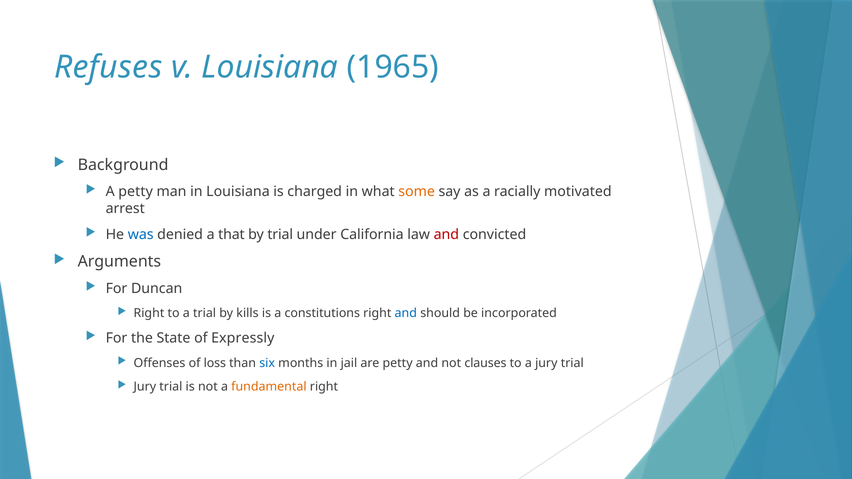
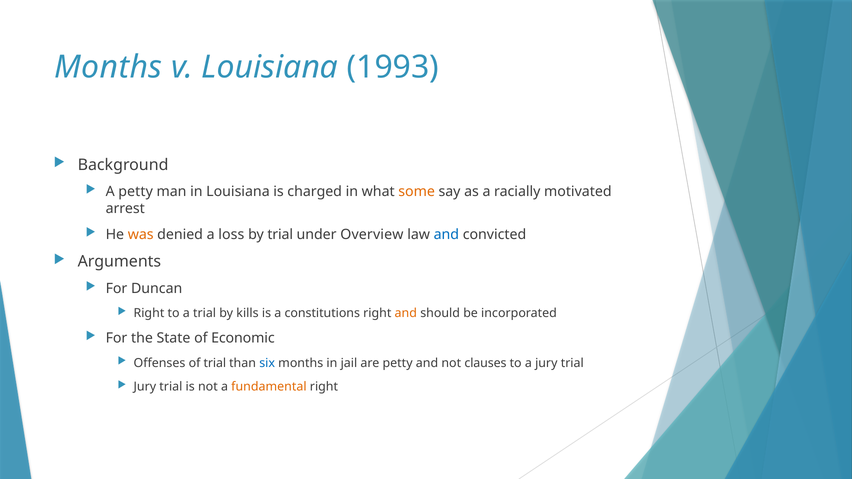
Refuses at (108, 67): Refuses -> Months
1965: 1965 -> 1993
was colour: blue -> orange
that: that -> loss
California: California -> Overview
and at (446, 235) colour: red -> blue
and at (406, 313) colour: blue -> orange
Expressly: Expressly -> Economic
of loss: loss -> trial
